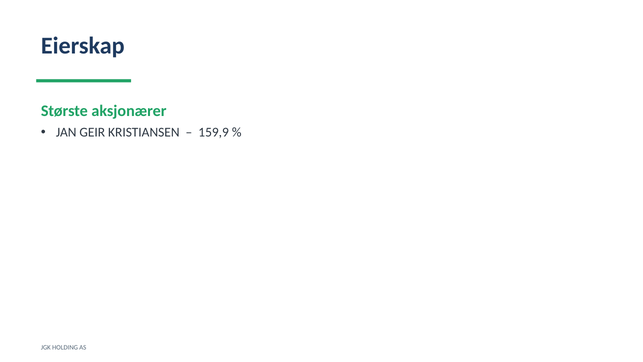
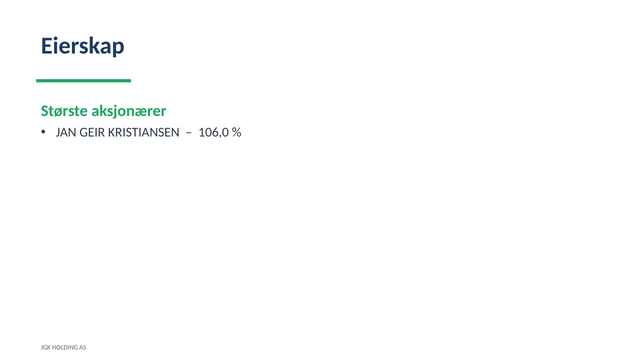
159,9: 159,9 -> 106,0
